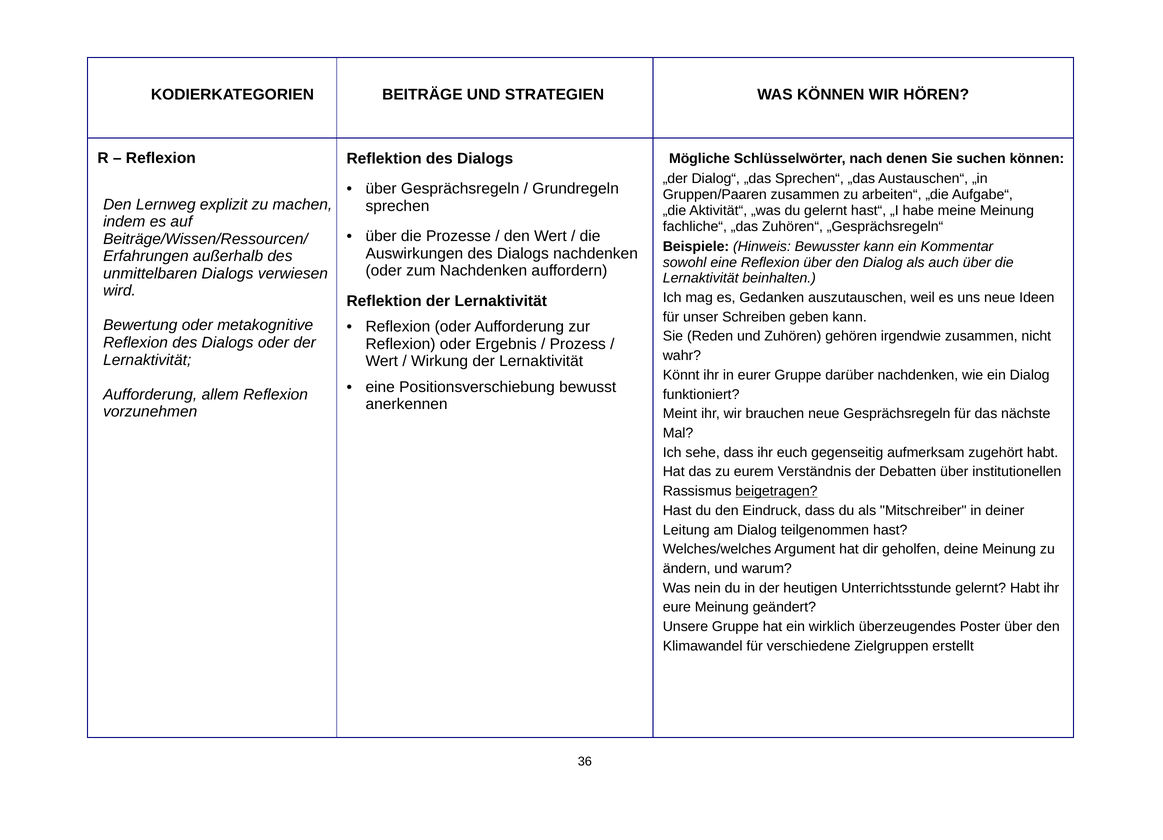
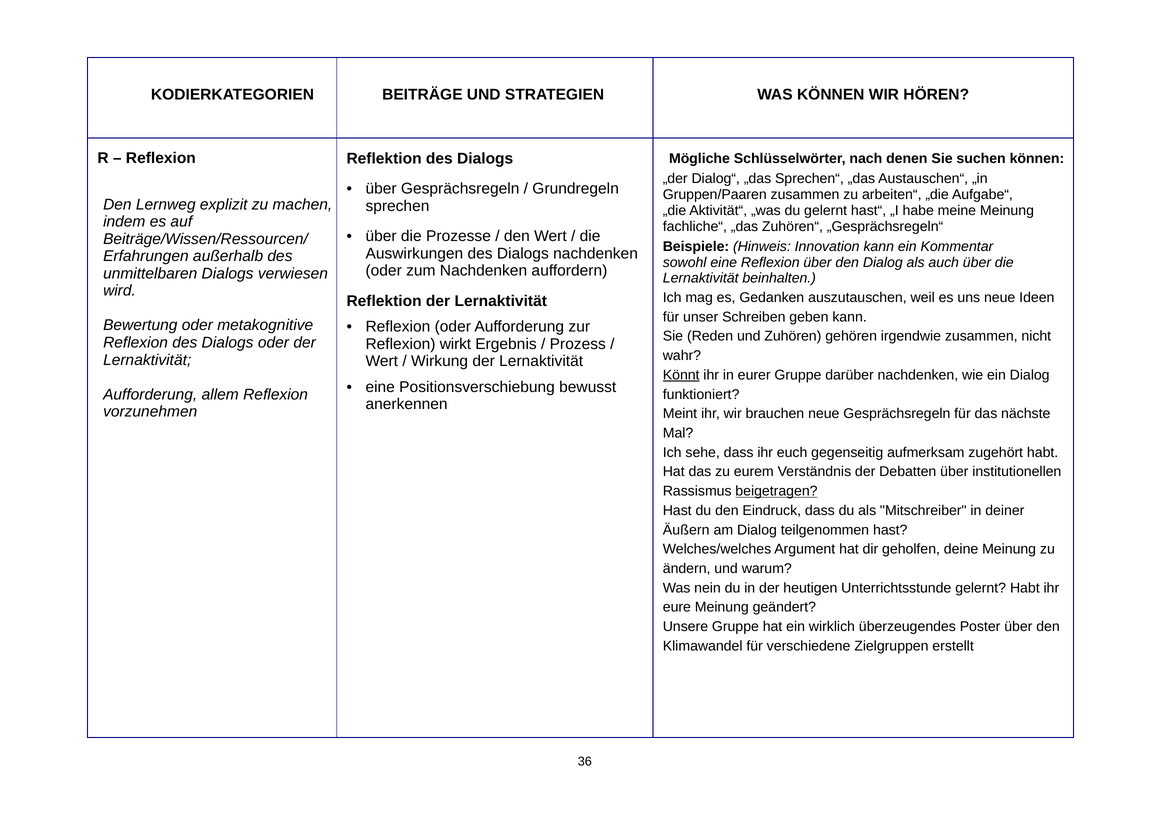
Bewusster: Bewusster -> Innovation
oder at (455, 344): oder -> wirkt
Könnt underline: none -> present
Leitung: Leitung -> Äußern
